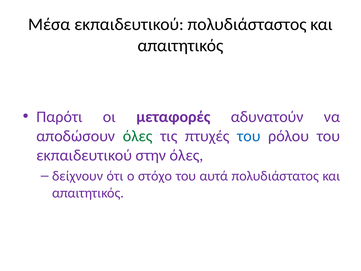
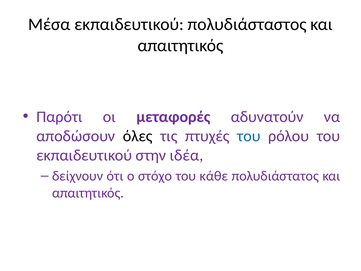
όλες at (138, 136) colour: green -> black
στην όλες: όλες -> ιδέα
αυτά: αυτά -> κάθε
